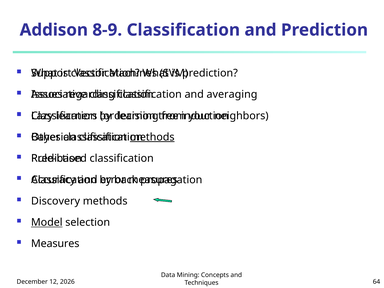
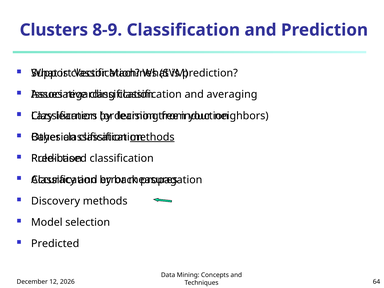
Addison: Addison -> Clusters
Model underline: present -> none
Measures at (55, 244): Measures -> Predicted
